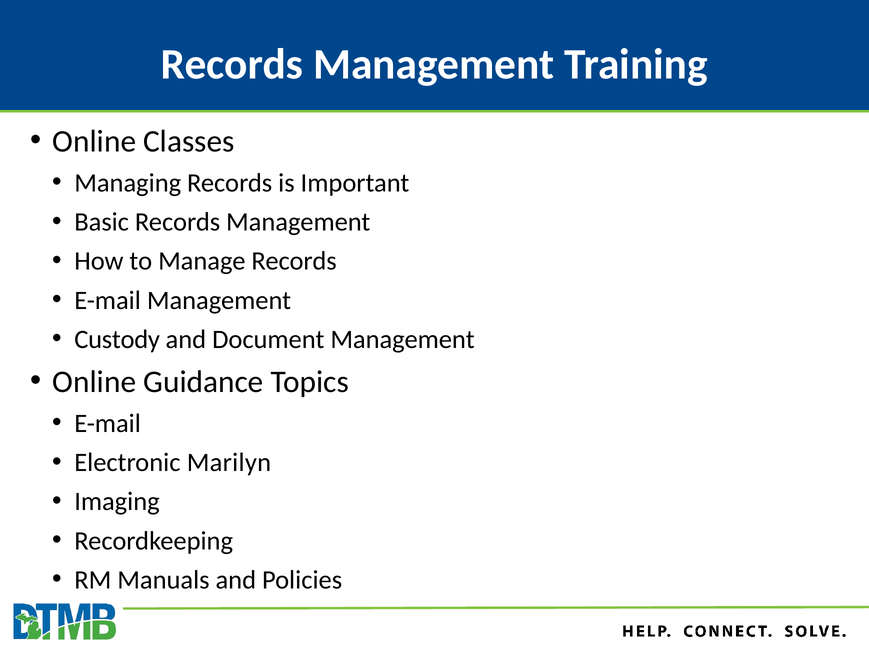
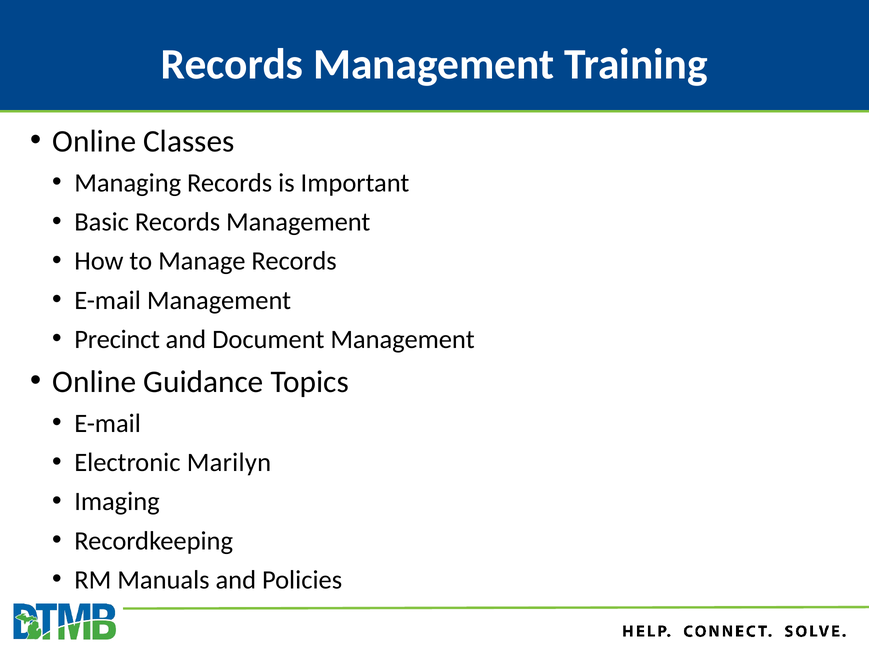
Custody: Custody -> Precinct
